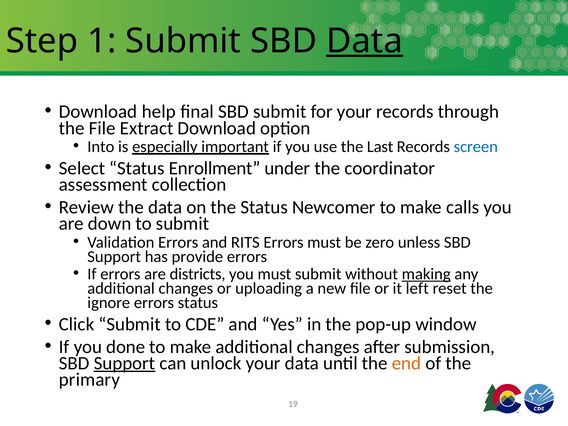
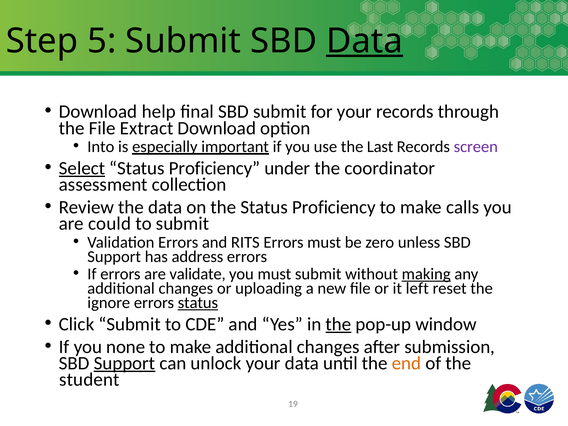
1: 1 -> 5
screen colour: blue -> purple
Select underline: none -> present
Enrollment at (215, 168): Enrollment -> Proficiency
the Status Newcomer: Newcomer -> Proficiency
down: down -> could
provide: provide -> address
districts: districts -> validate
status at (198, 303) underline: none -> present
the at (338, 324) underline: none -> present
done: done -> none
primary: primary -> student
